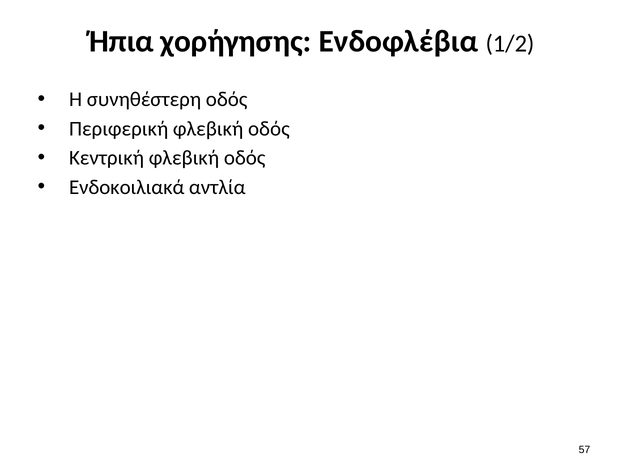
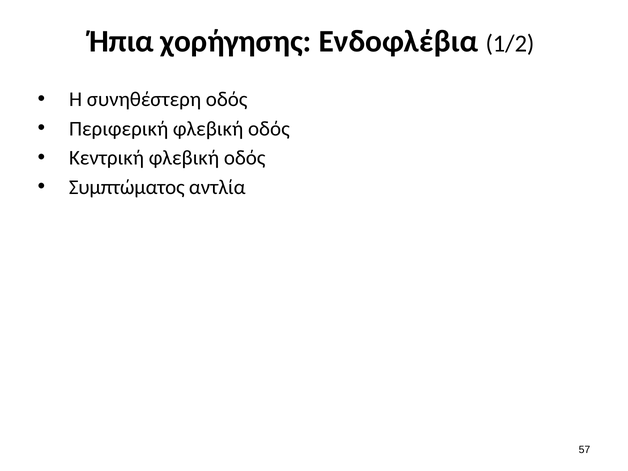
Ενδοκοιλιακά: Ενδοκοιλιακά -> Συμπτώματος
